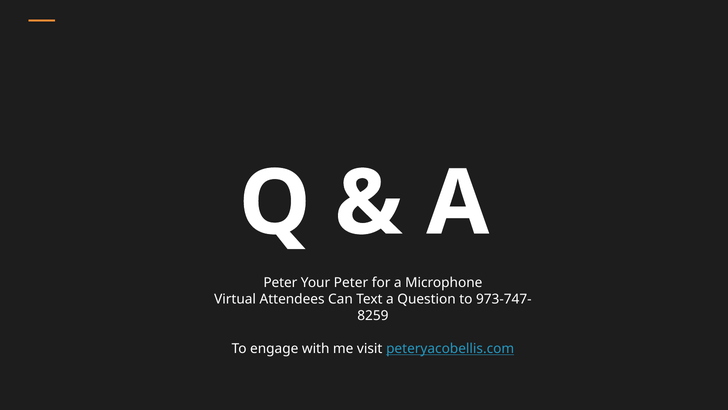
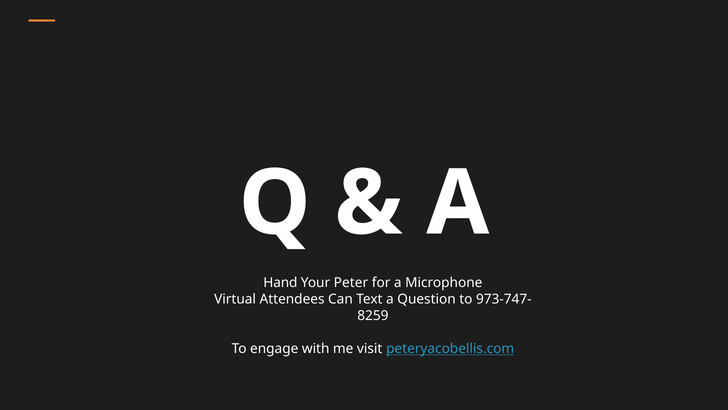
Peter at (280, 283): Peter -> Hand
